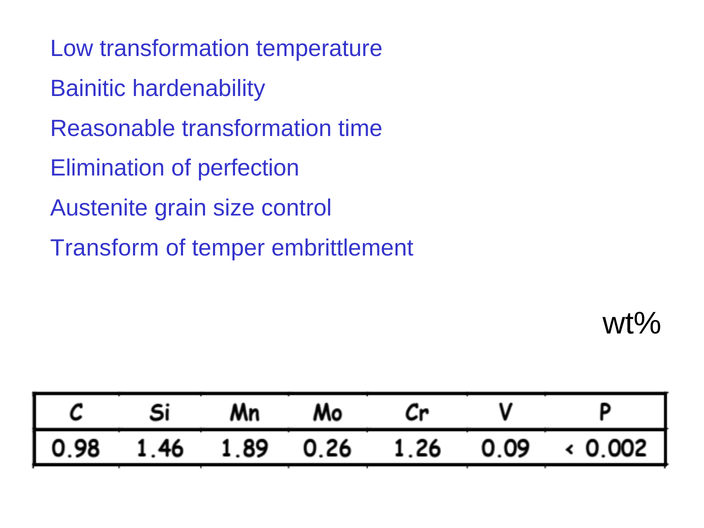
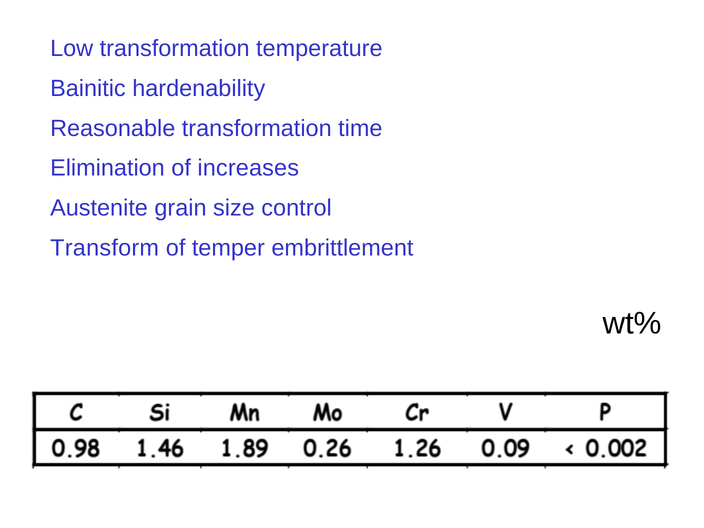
perfection: perfection -> increases
